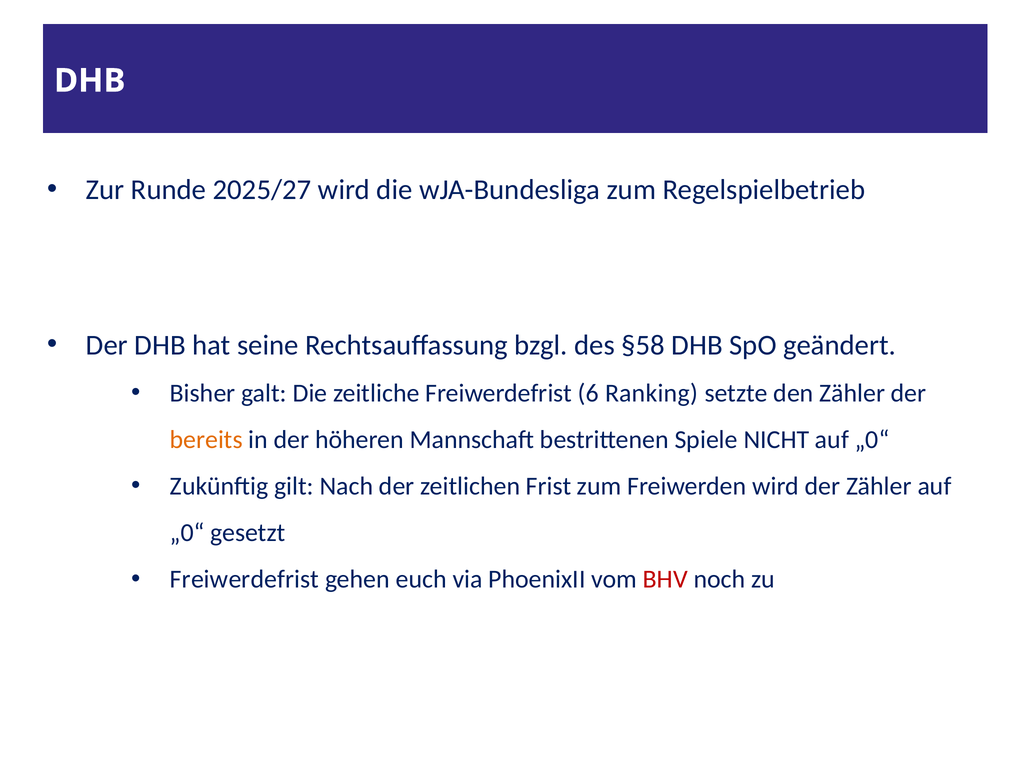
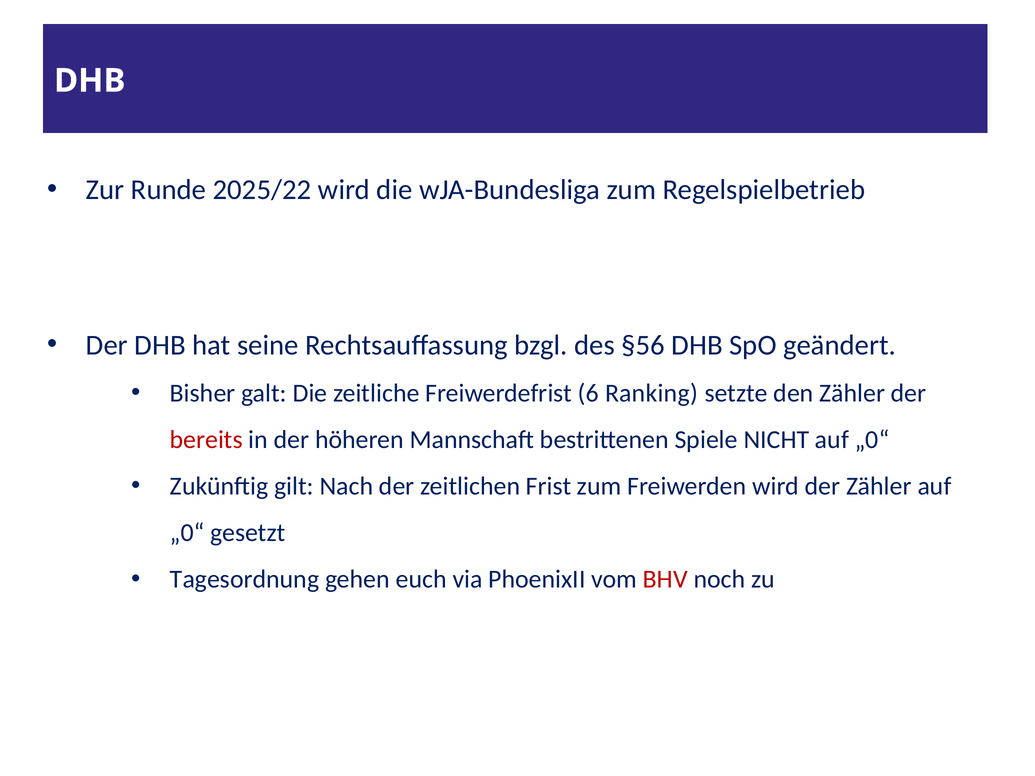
2025/27: 2025/27 -> 2025/22
§58: §58 -> §56
bereits colour: orange -> red
Freiwerdefrist at (245, 580): Freiwerdefrist -> Tagesordnung
